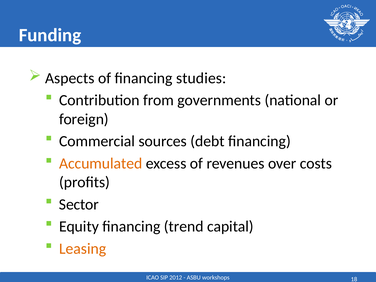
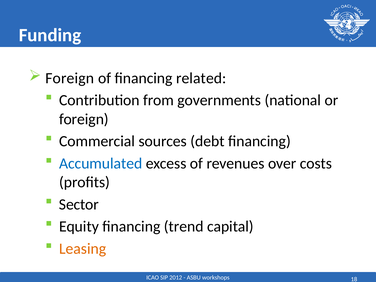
Aspects at (70, 78): Aspects -> Foreign
studies: studies -> related
Accumulated colour: orange -> blue
